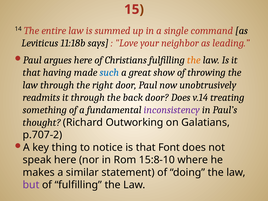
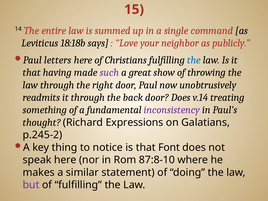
11:18b: 11:18b -> 18:18b
leading: leading -> publicly
argues: argues -> letters
the at (194, 60) colour: orange -> blue
such colour: blue -> purple
Outworking: Outworking -> Expressions
p.707-2: p.707-2 -> p.245-2
15:8-10: 15:8-10 -> 87:8-10
